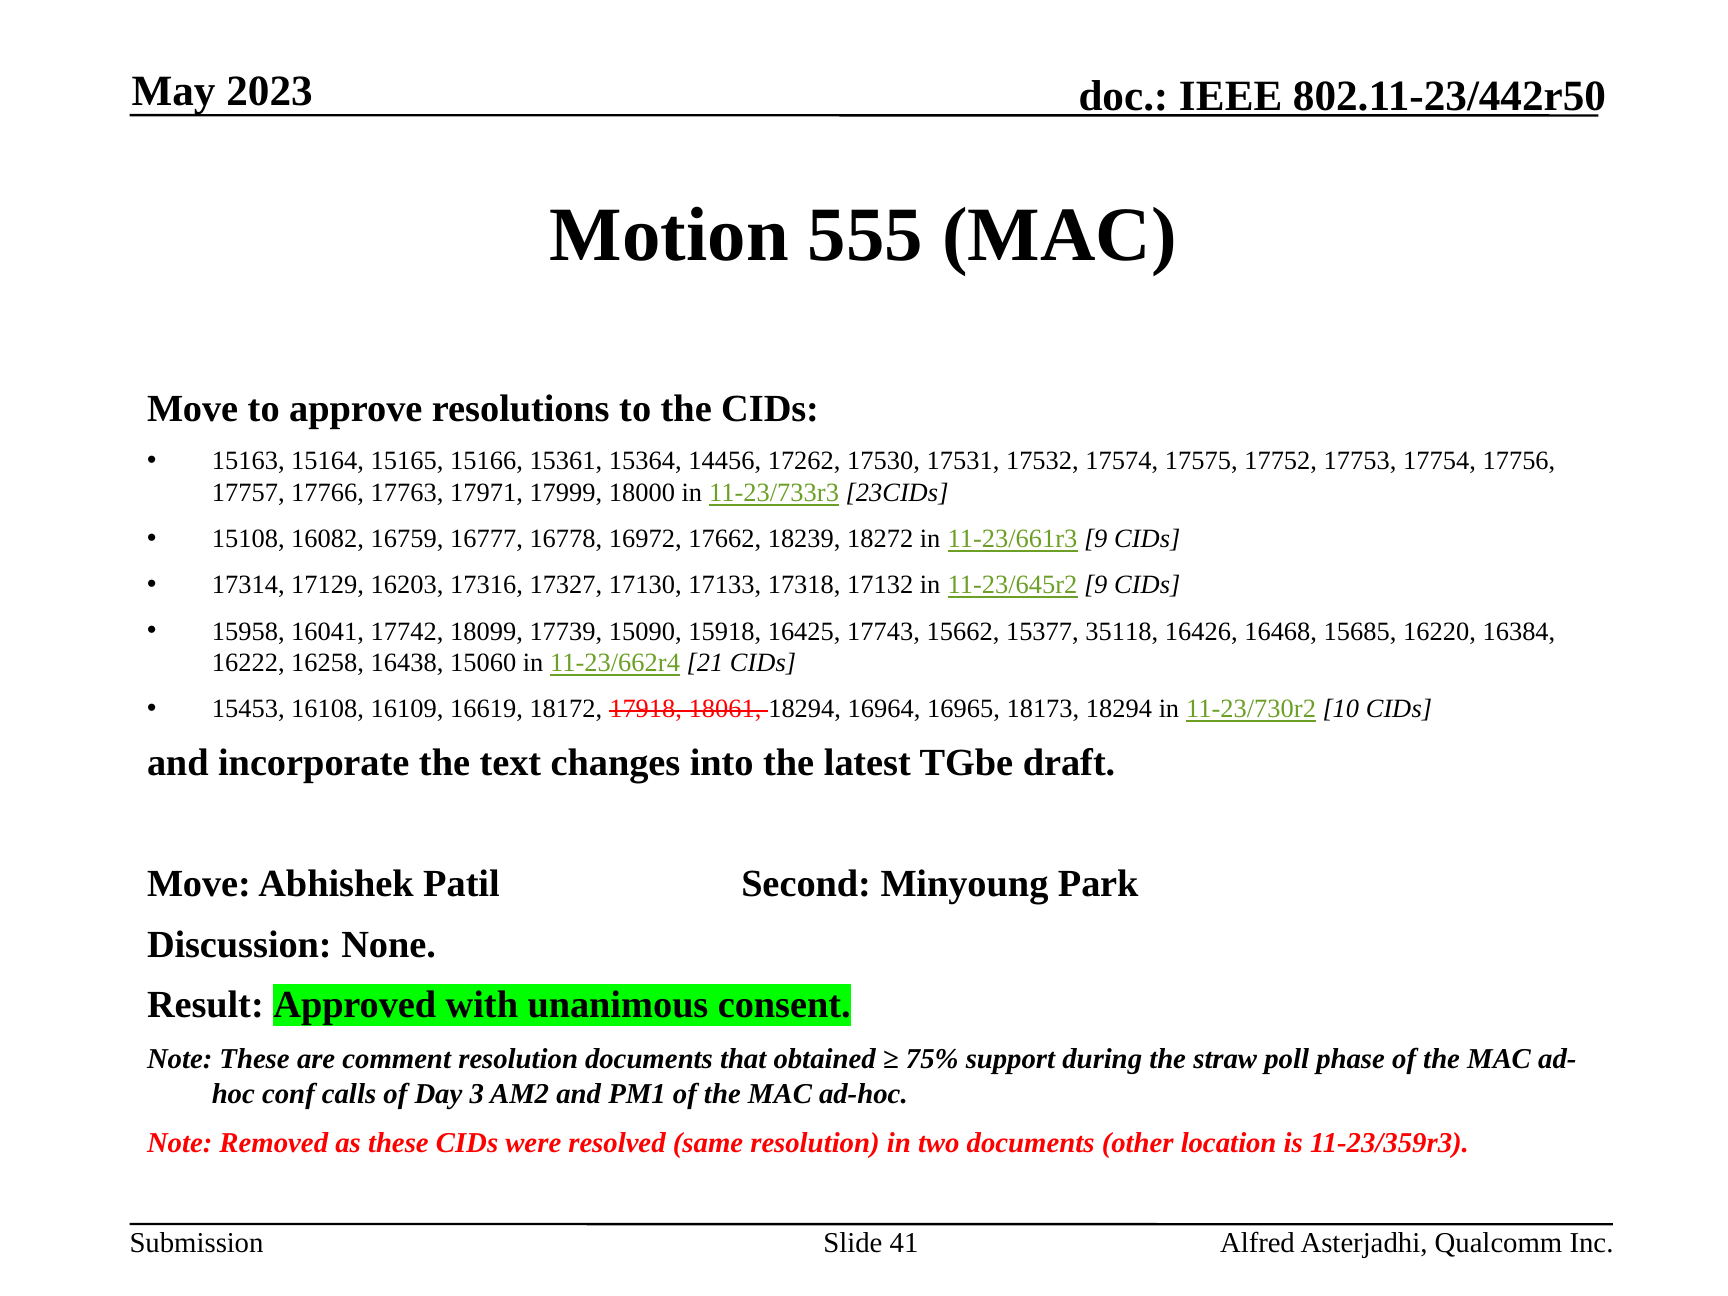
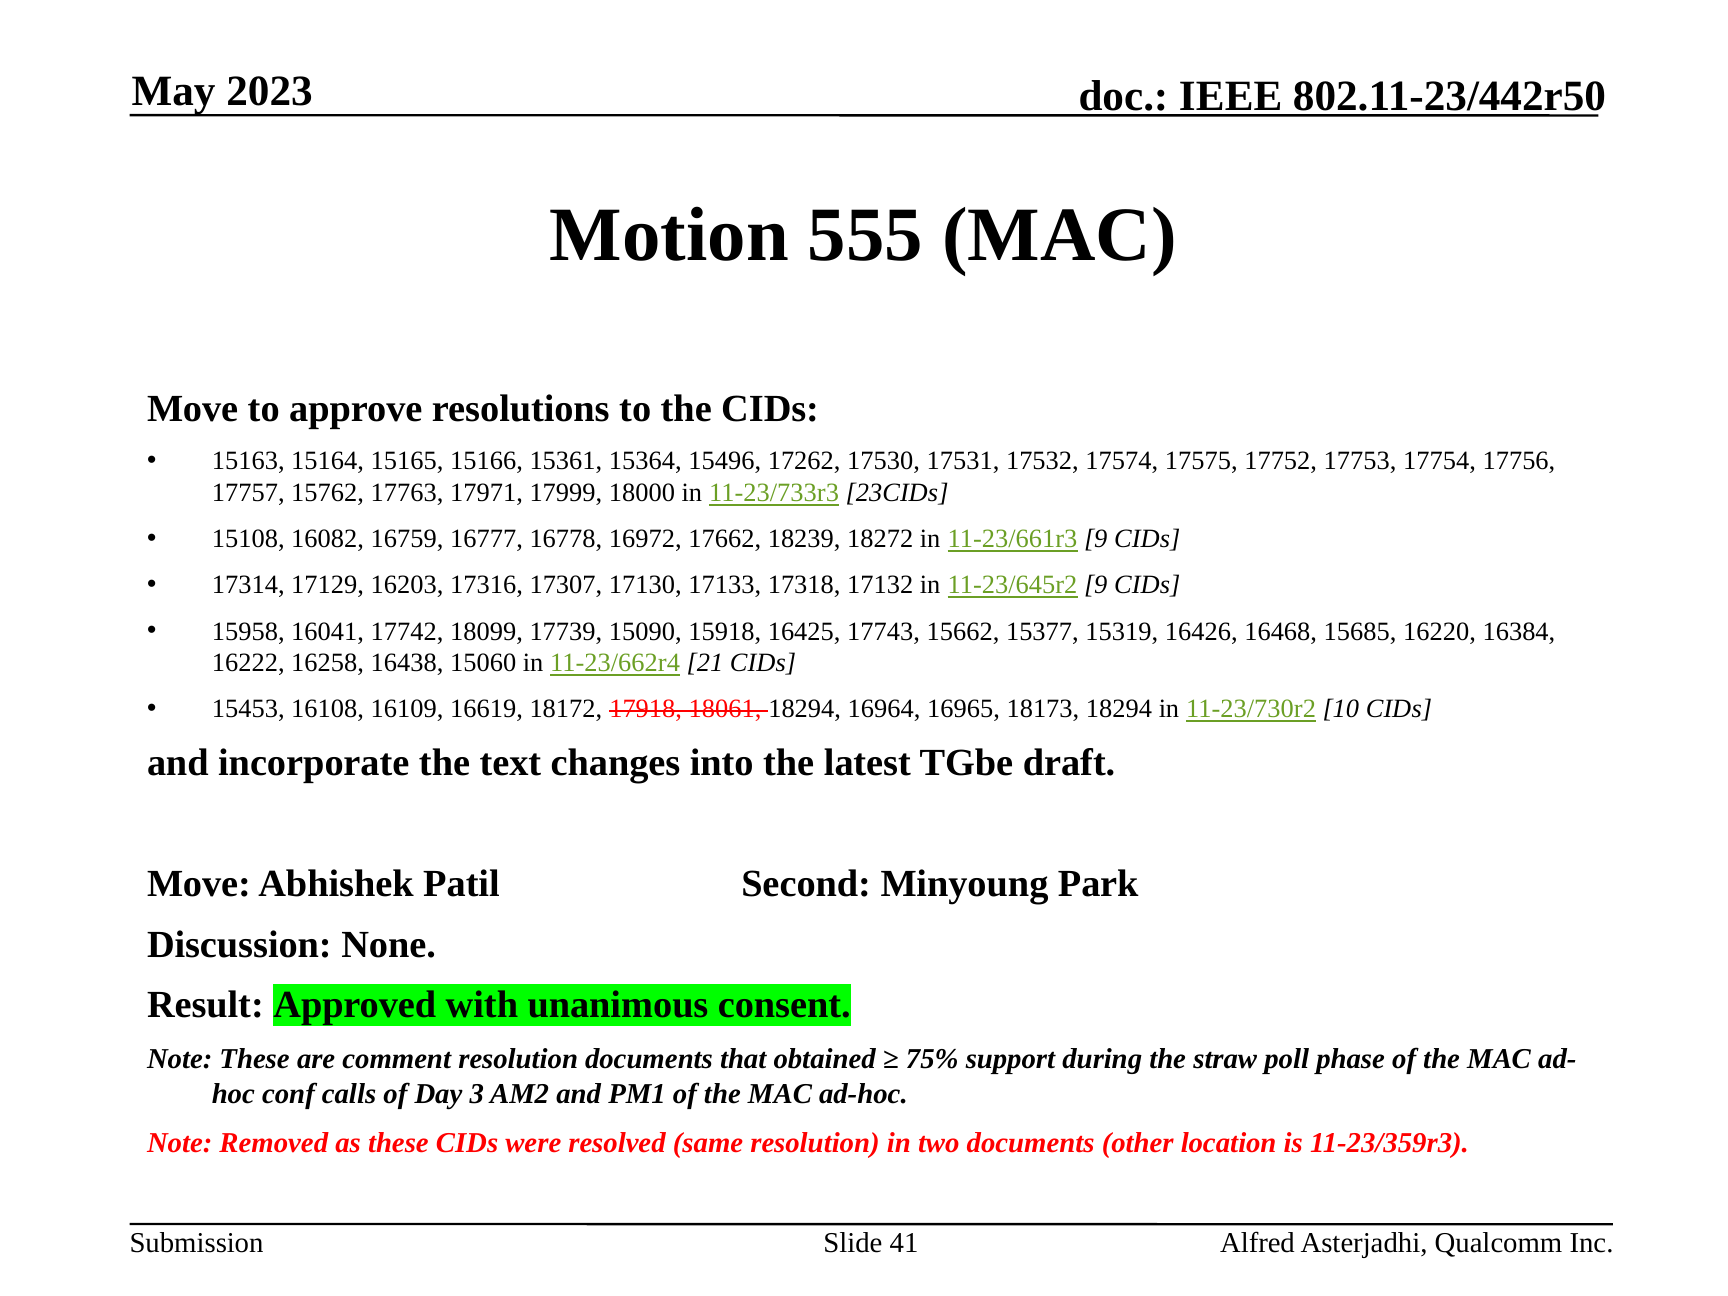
14456: 14456 -> 15496
17766: 17766 -> 15762
17327: 17327 -> 17307
35118: 35118 -> 15319
